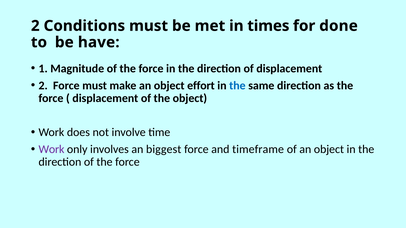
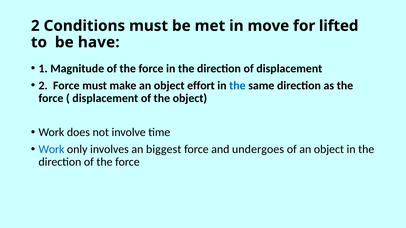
times: times -> move
done: done -> lifted
Work at (51, 150) colour: purple -> blue
timeframe: timeframe -> undergoes
